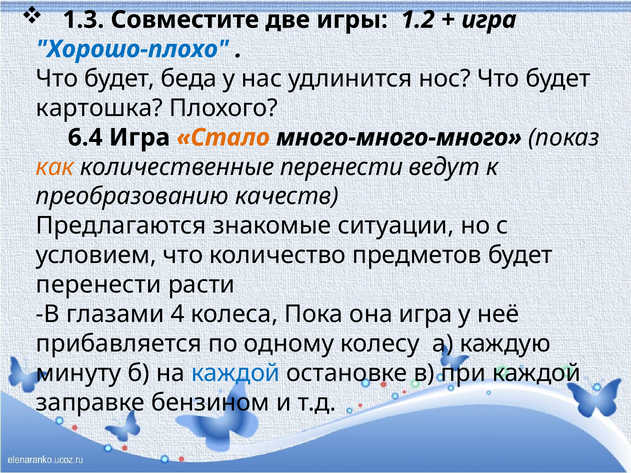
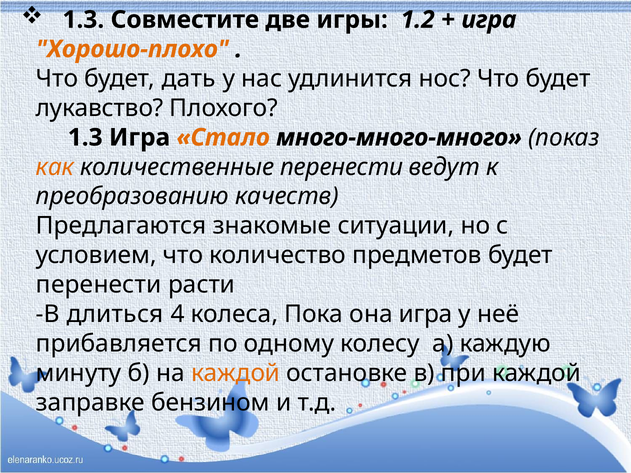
Хорошо-плохо colour: blue -> orange
беда: беда -> дать
картошка: картошка -> лукавство
6.4 at (85, 138): 6.4 -> 1.3
глазами: глазами -> длиться
каждой at (236, 373) colour: blue -> orange
